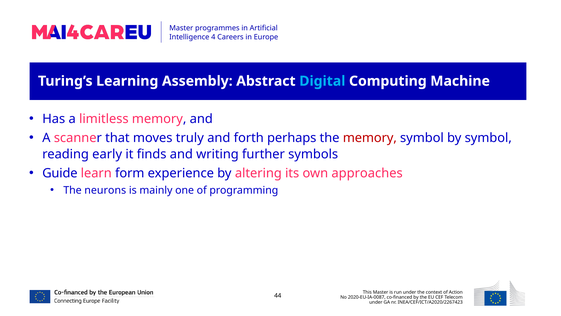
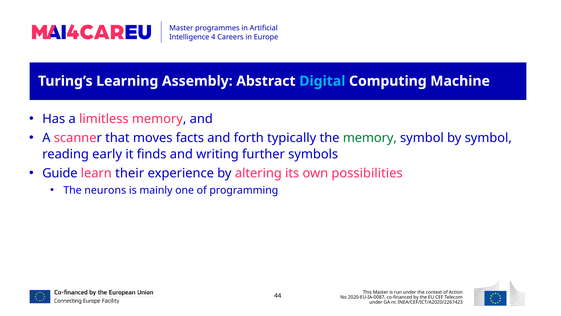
truly: truly -> facts
perhaps: perhaps -> typically
memory at (370, 138) colour: red -> green
form: form -> their
approaches: approaches -> possibilities
